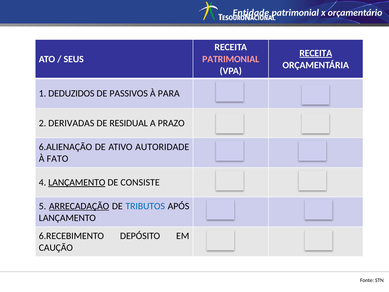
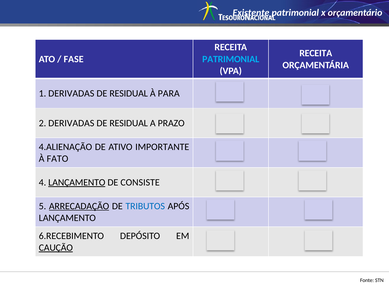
Entidade: Entidade -> Existente
RECEITA at (316, 53) underline: present -> none
SEUS: SEUS -> FASE
PATRIMONIAL at (231, 59) colour: pink -> light blue
1 DEDUZIDOS: DEDUZIDOS -> DERIVADAS
PASSIVOS at (129, 93): PASSIVOS -> RESIDUAL
6.ALIENAÇÃO: 6.ALIENAÇÃO -> 4.ALIENAÇÃO
AUTORIDADE: AUTORIDADE -> IMPORTANTE
CAUÇÃO underline: none -> present
